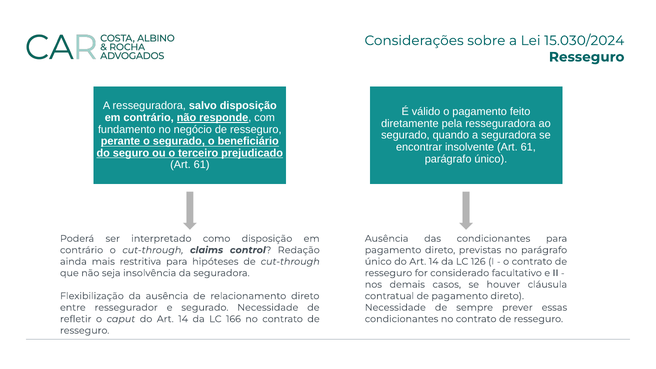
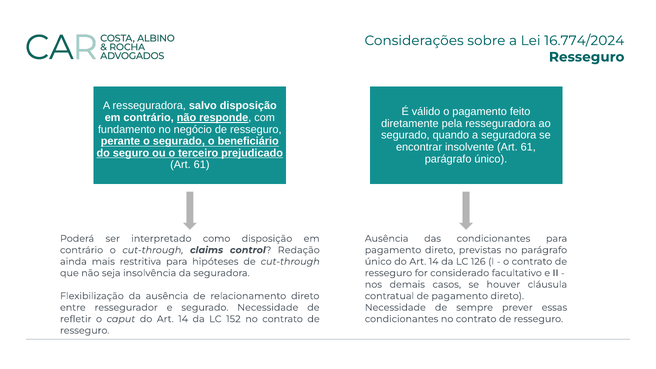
15.030/2024: 15.030/2024 -> 16.774/2024
166: 166 -> 152
